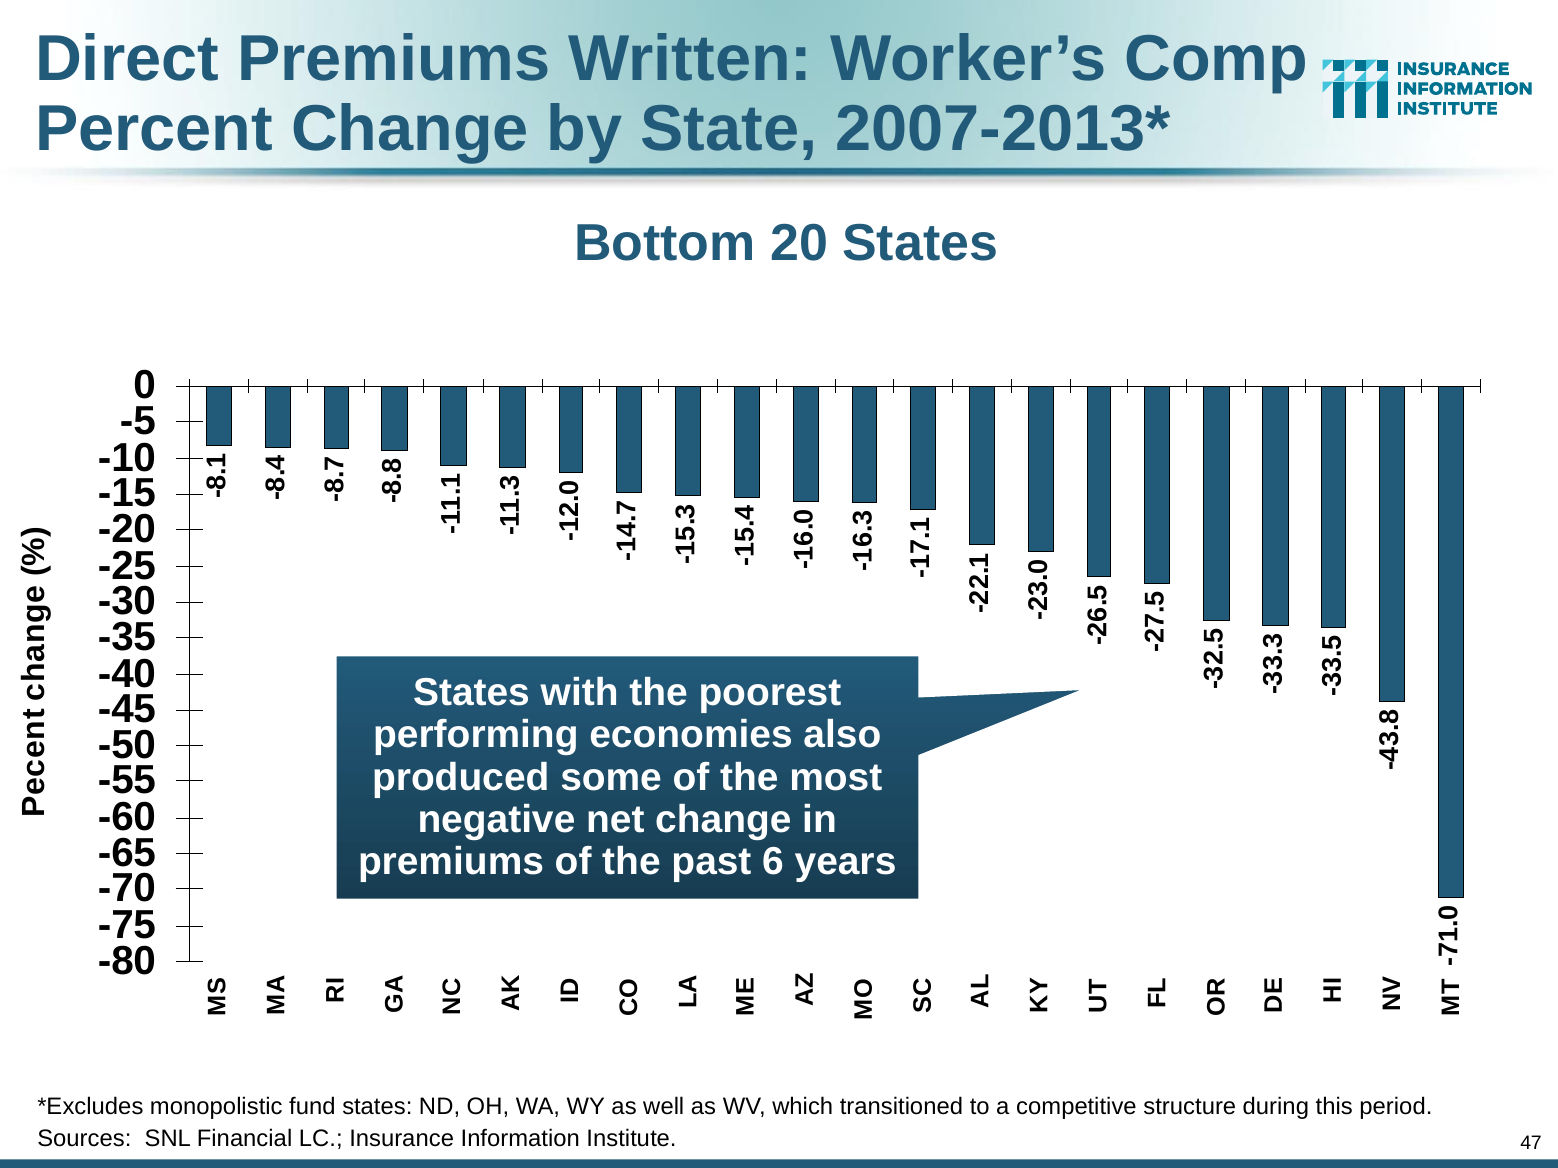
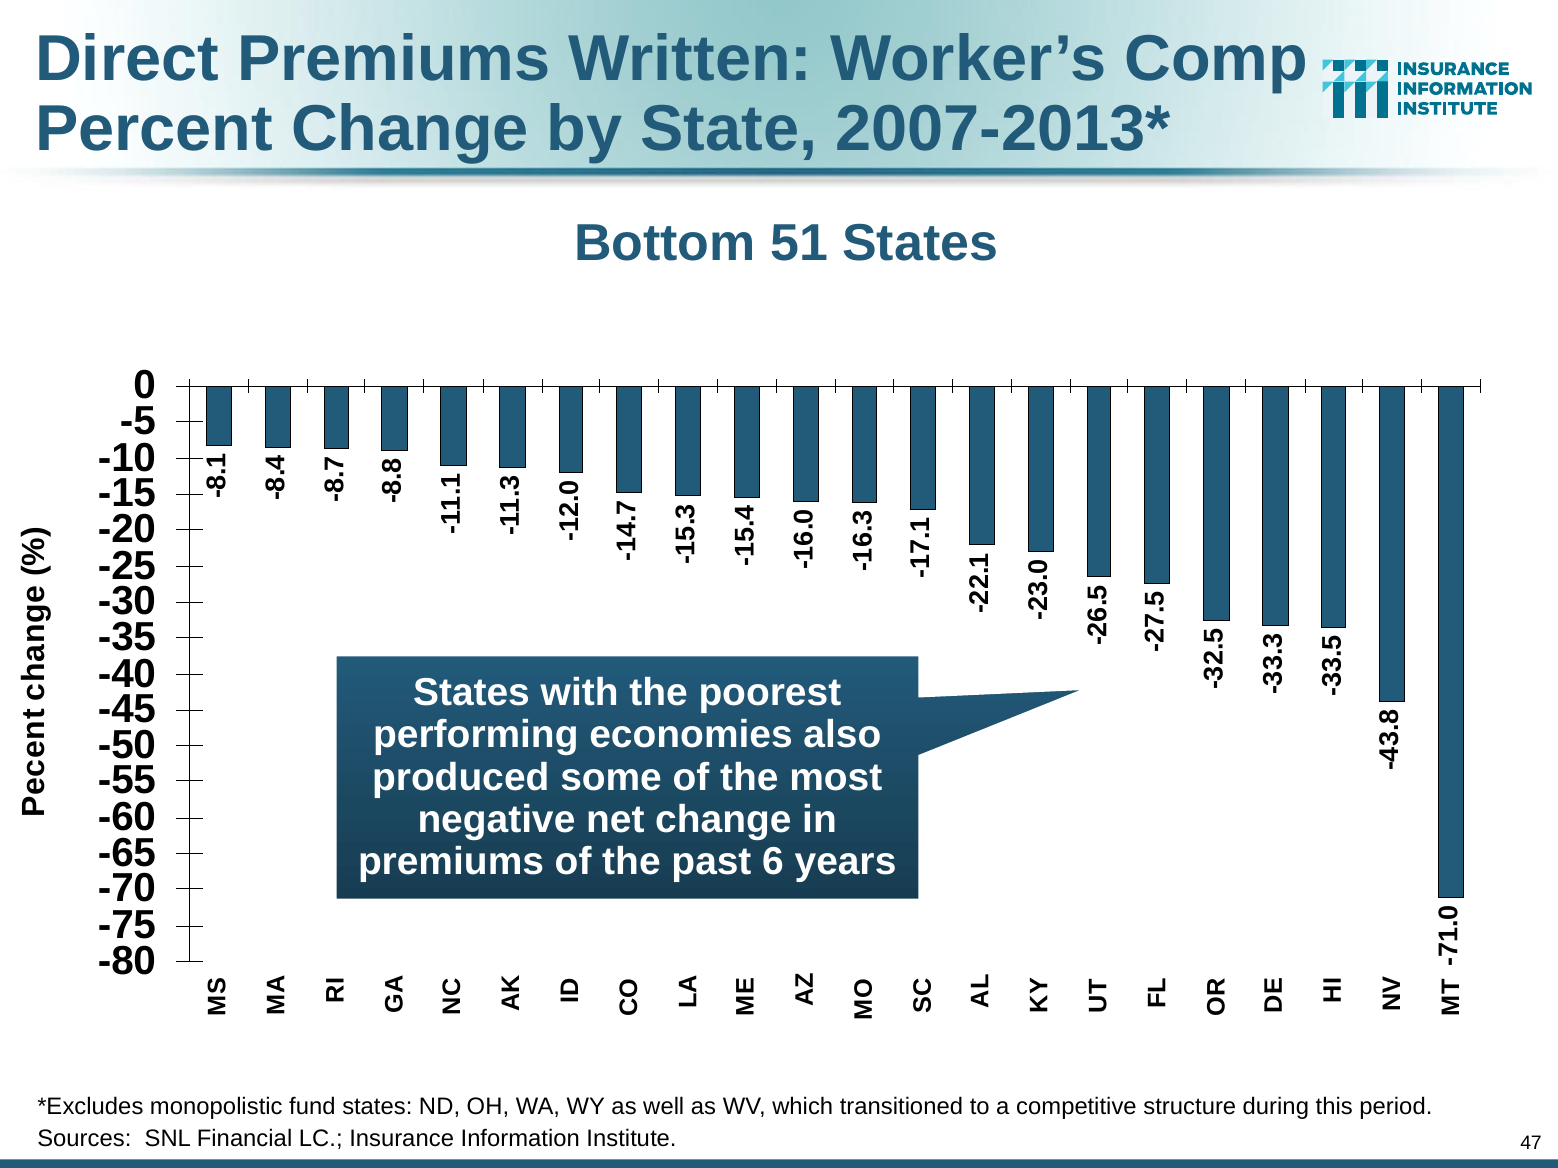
20: 20 -> 51
